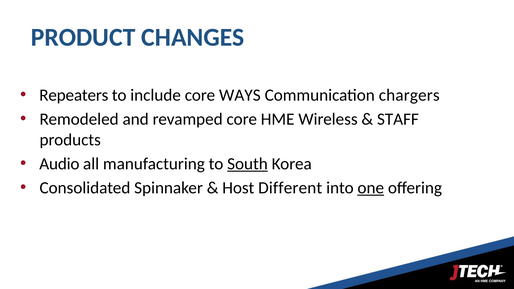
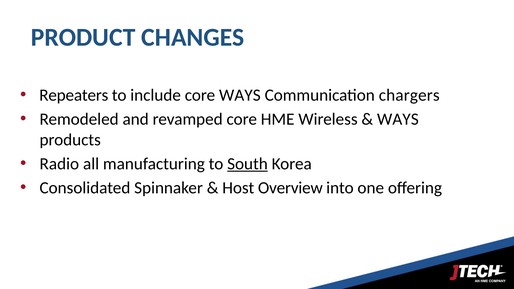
STAFF at (398, 119): STAFF -> WAYS
Audio: Audio -> Radio
Different: Different -> Overview
one underline: present -> none
